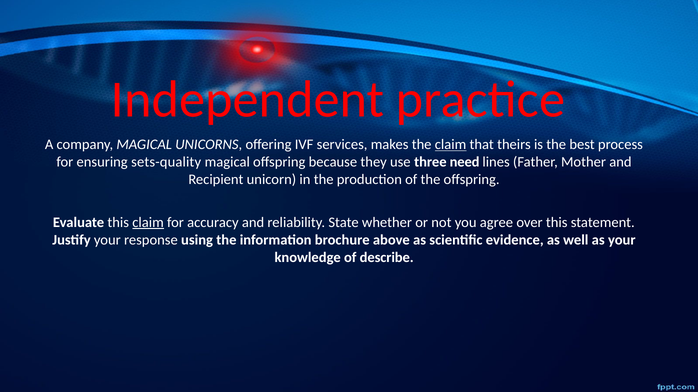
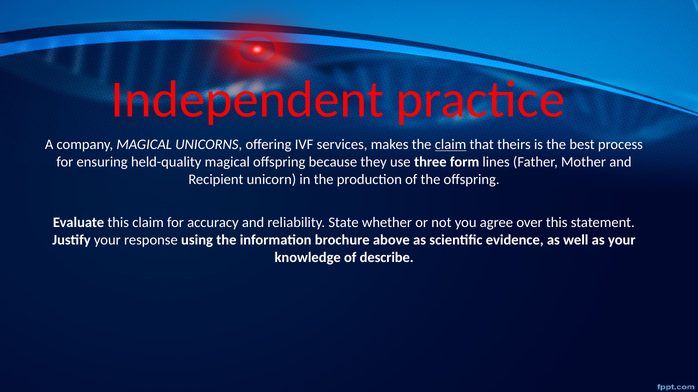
sets-quality: sets-quality -> held-quality
need: need -> form
claim at (148, 223) underline: present -> none
